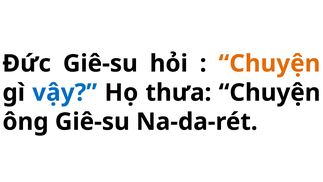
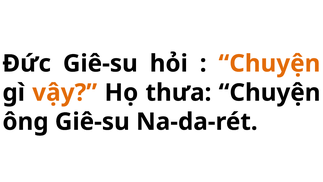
vậy colour: blue -> orange
